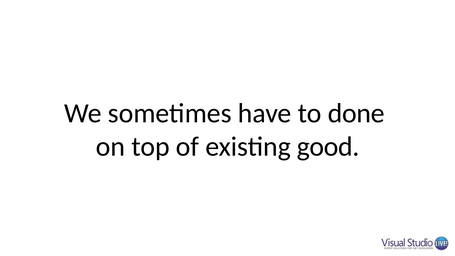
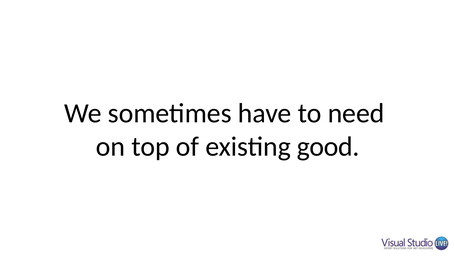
done: done -> need
